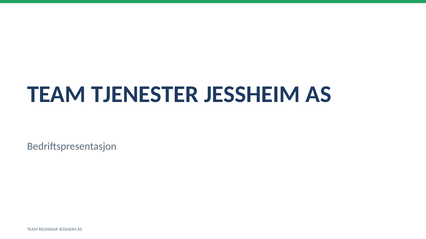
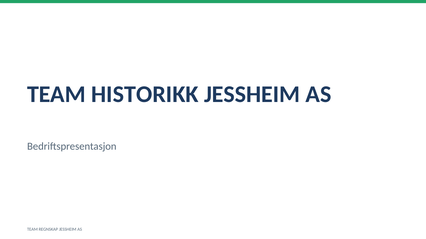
TJENESTER: TJENESTER -> HISTORIKK
